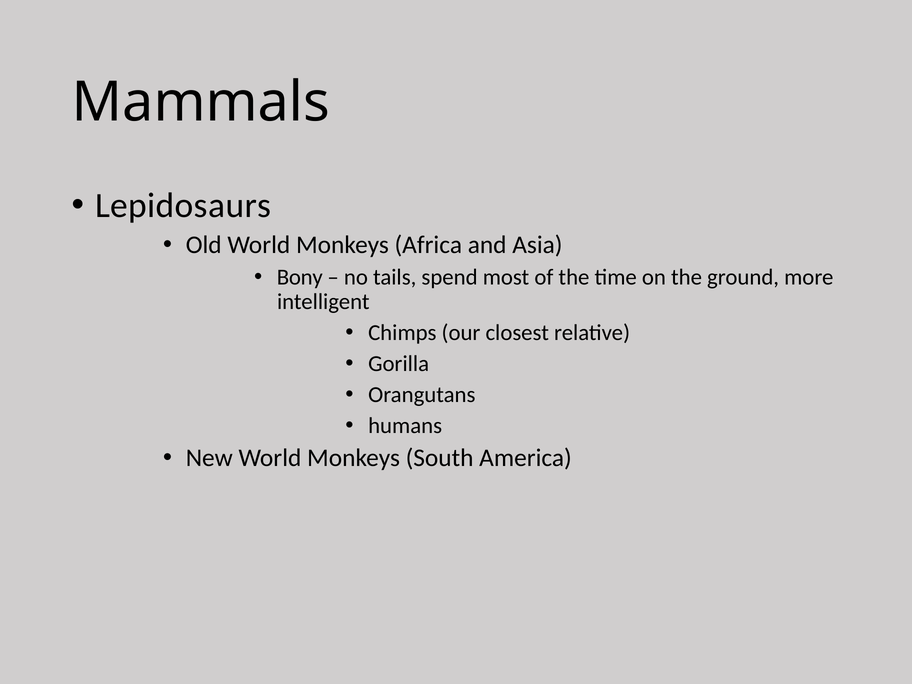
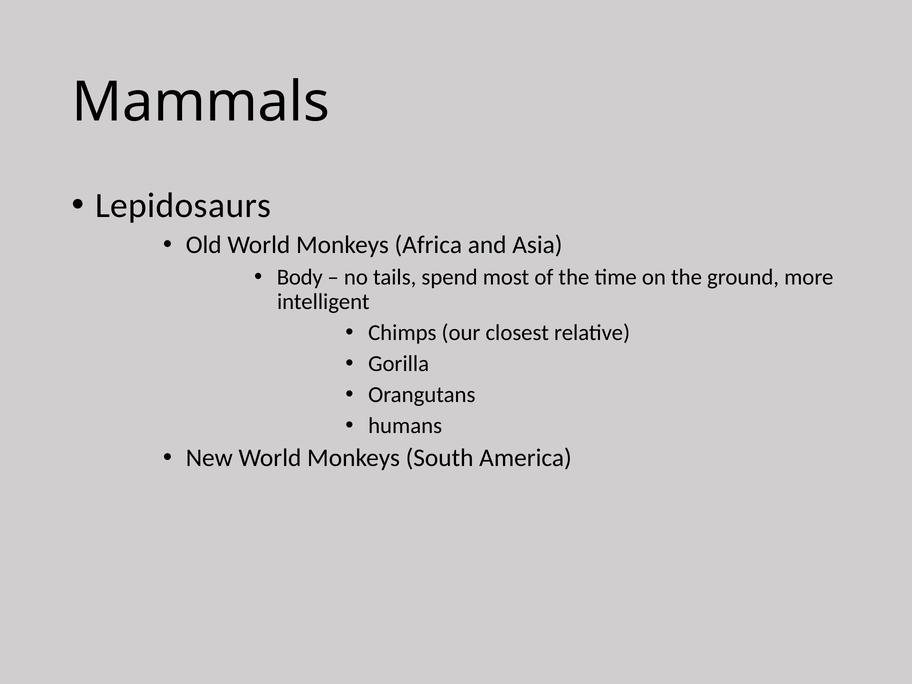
Bony: Bony -> Body
